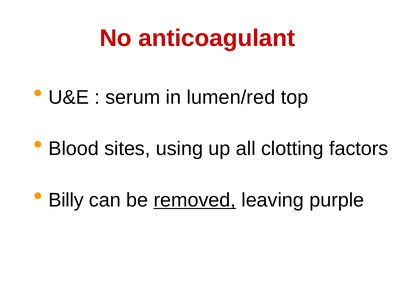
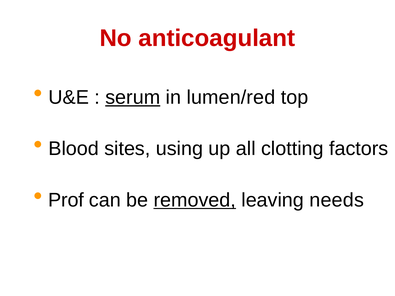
serum underline: none -> present
Billy: Billy -> Prof
purple: purple -> needs
